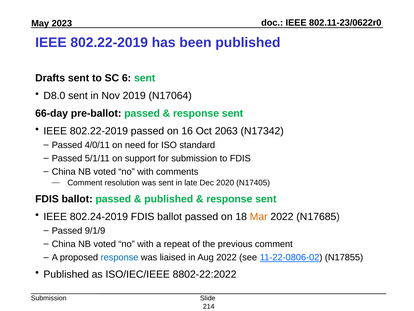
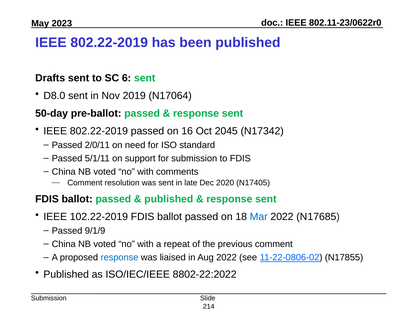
66-day: 66-day -> 50-day
2063: 2063 -> 2045
4/0/11: 4/0/11 -> 2/0/11
802.24-2019: 802.24-2019 -> 102.22-2019
Mar colour: orange -> blue
